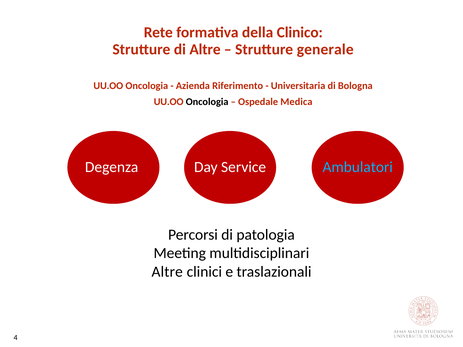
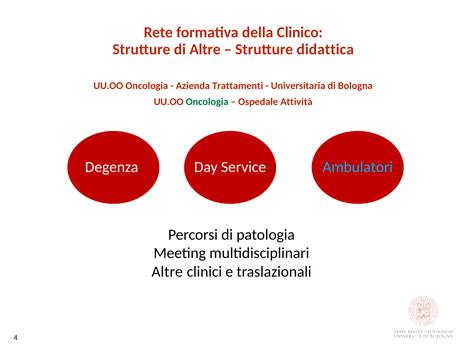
generale: generale -> didattica
Riferimento: Riferimento -> Trattamenti
Oncologia at (207, 102) colour: black -> green
Medica: Medica -> Attività
